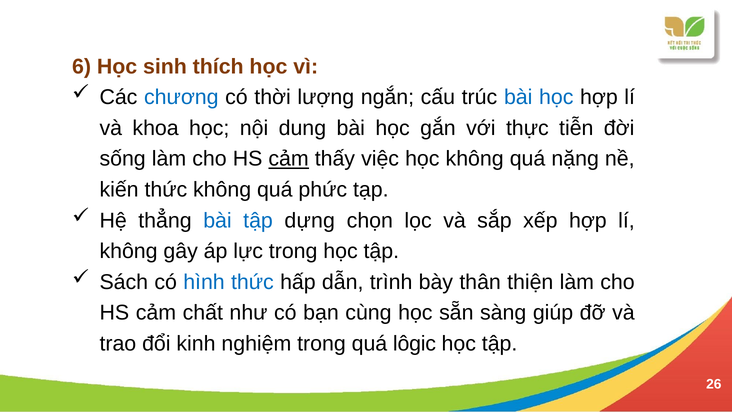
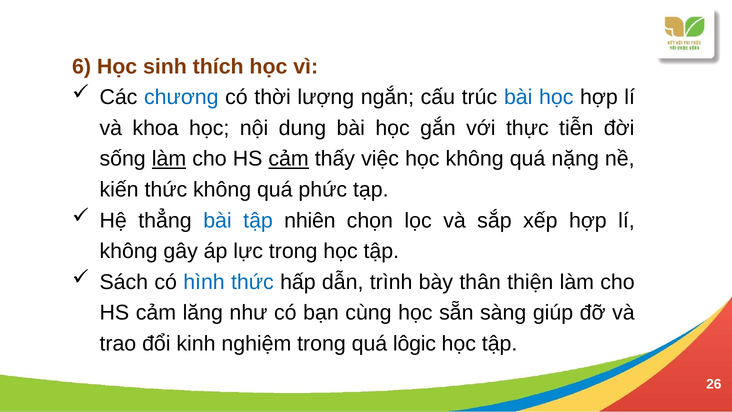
làm at (169, 159) underline: none -> present
dựng: dựng -> nhiên
chất: chất -> lăng
